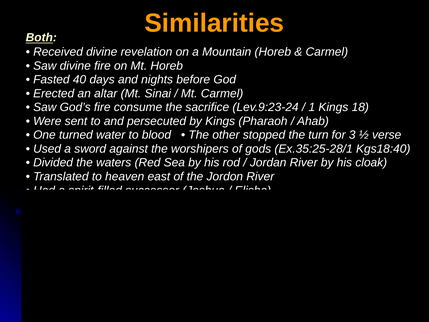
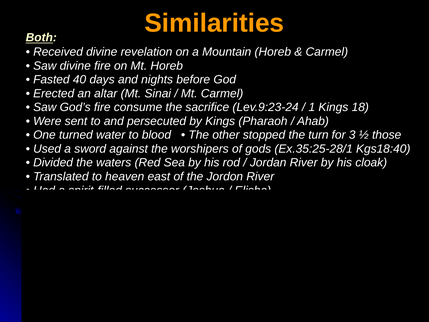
verse: verse -> those
